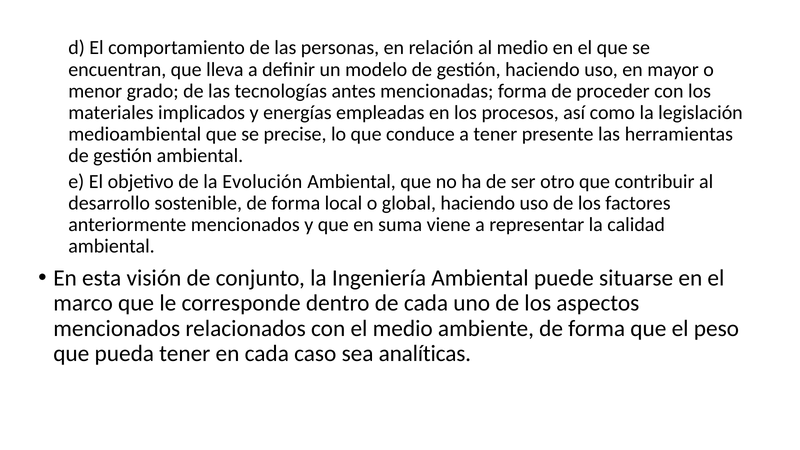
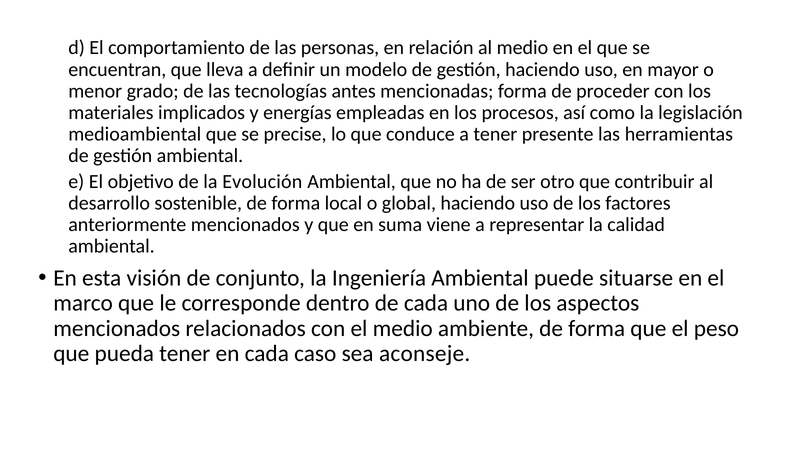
analíticas: analíticas -> aconseje
